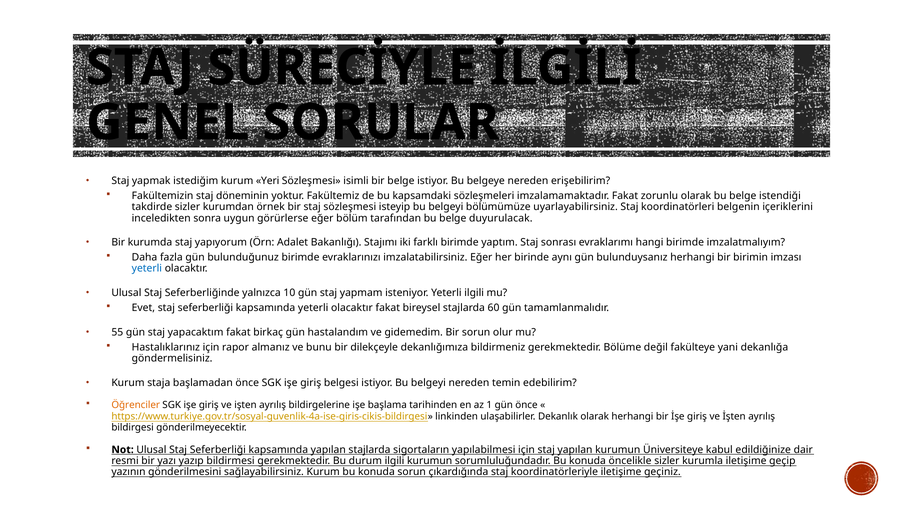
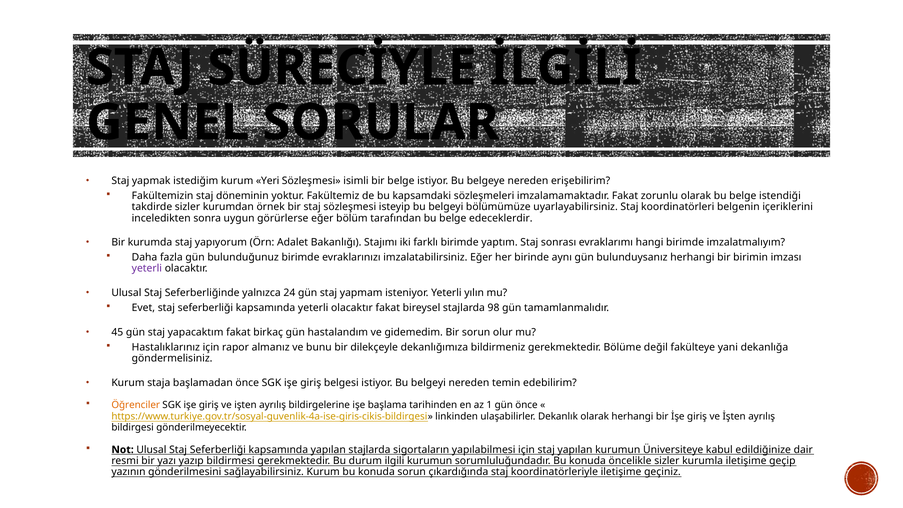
duyurulacak: duyurulacak -> edeceklerdir
yeterli at (147, 269) colour: blue -> purple
10: 10 -> 24
Yeterli ilgili: ilgili -> yılın
60: 60 -> 98
55: 55 -> 45
